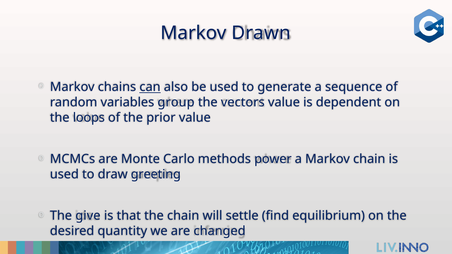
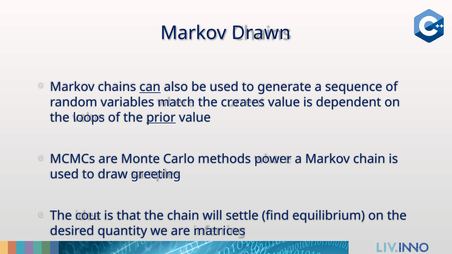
group: group -> match
vectors: vectors -> creates
prior underline: none -> present
give: give -> cout
changed: changed -> matrices
